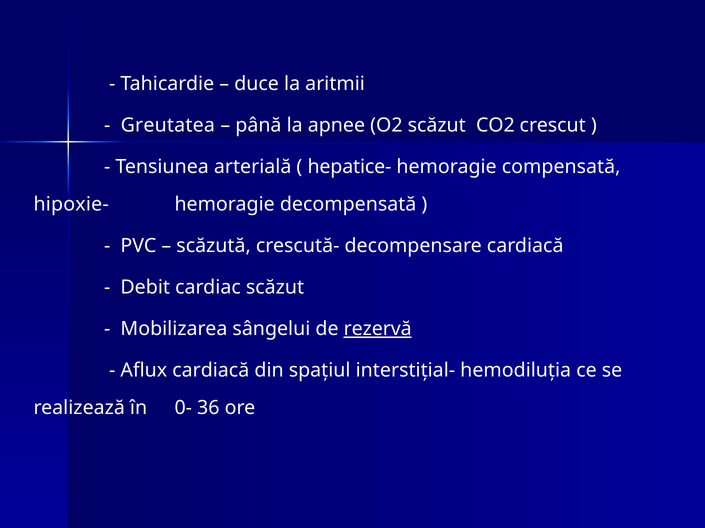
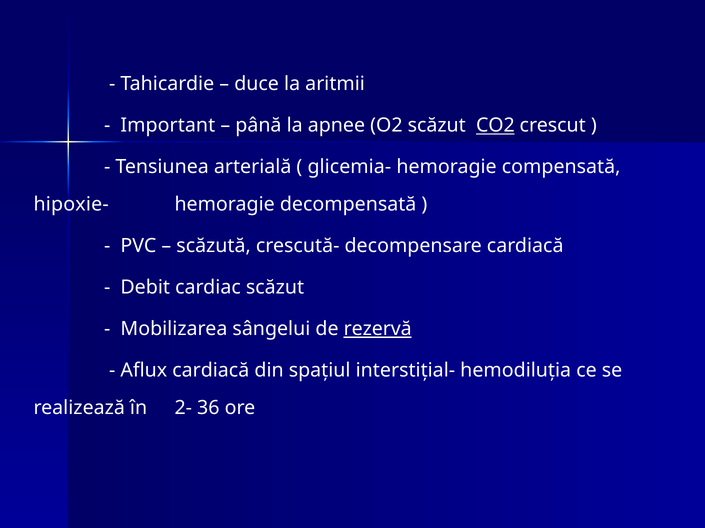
Greutatea: Greutatea -> Important
CO2 underline: none -> present
hepatice-: hepatice- -> glicemia-
0-: 0- -> 2-
